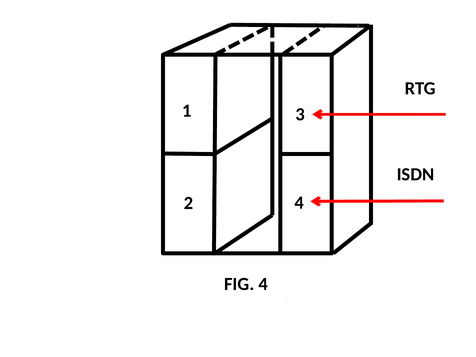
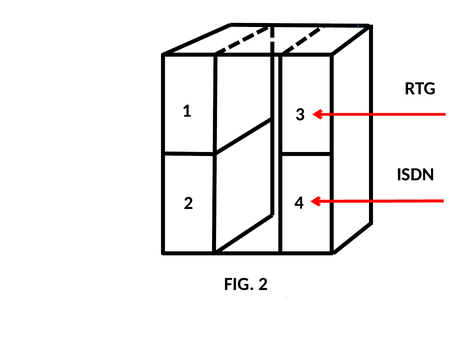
FIG 4: 4 -> 2
